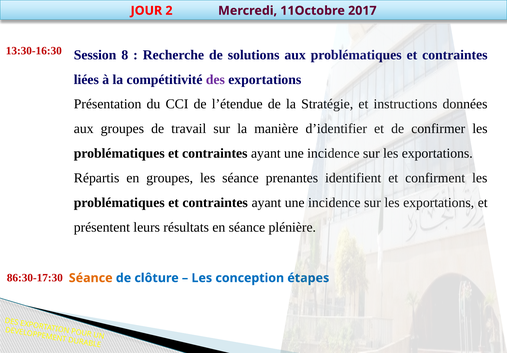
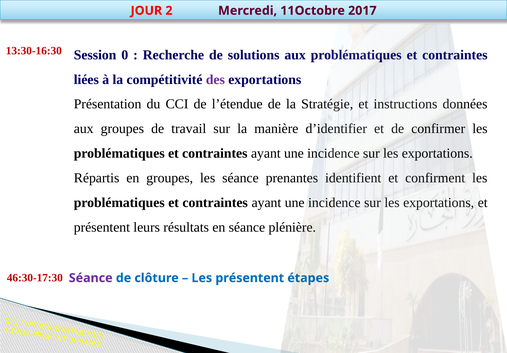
8: 8 -> 0
86:30-17:30: 86:30-17:30 -> 46:30-17:30
Séance at (91, 278) colour: orange -> purple
Les conception: conception -> présentent
